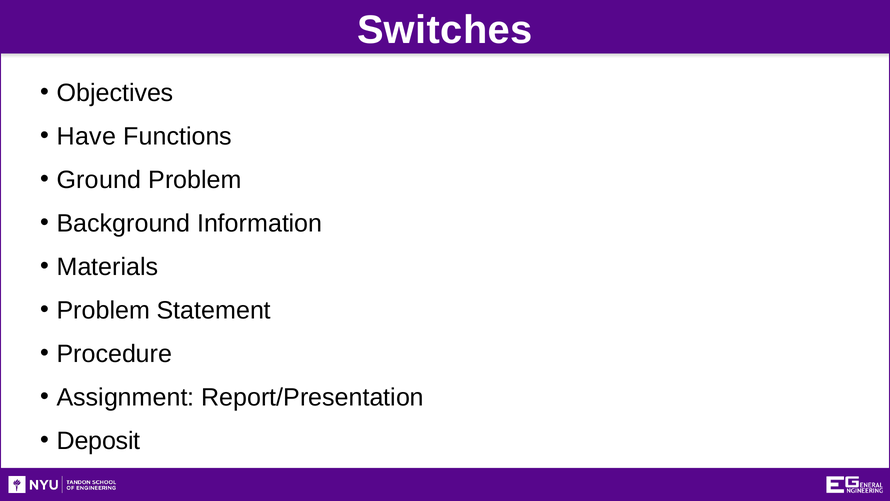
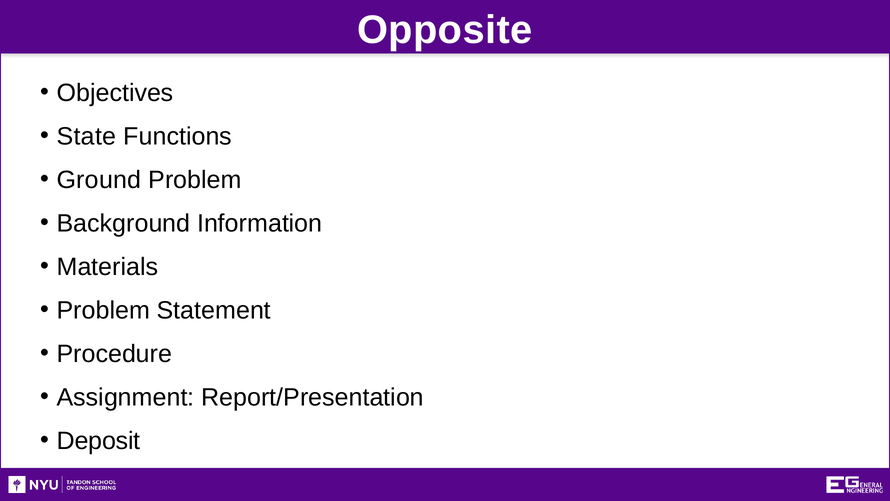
Switches: Switches -> Opposite
Have: Have -> State
